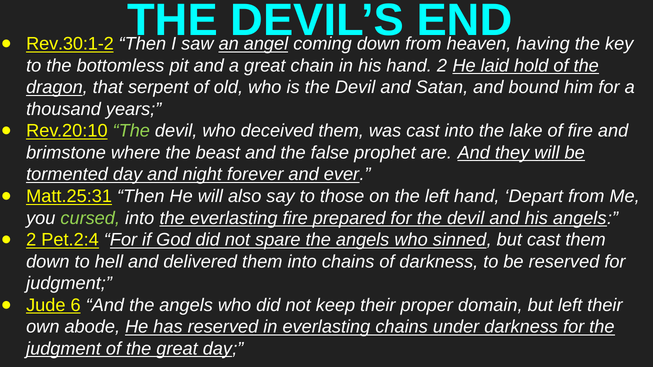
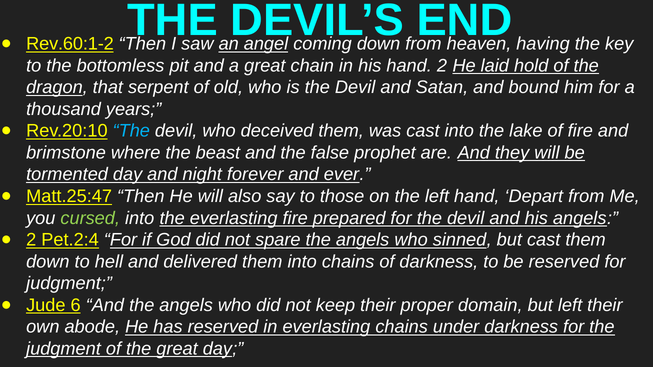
Rev.30:1-2: Rev.30:1-2 -> Rev.60:1-2
The at (131, 131) colour: light green -> light blue
Matt.25:31: Matt.25:31 -> Matt.25:47
